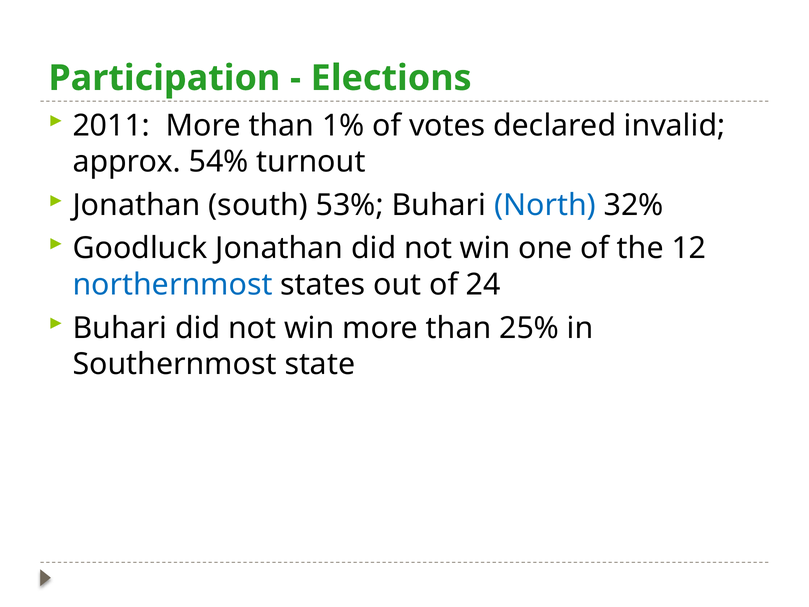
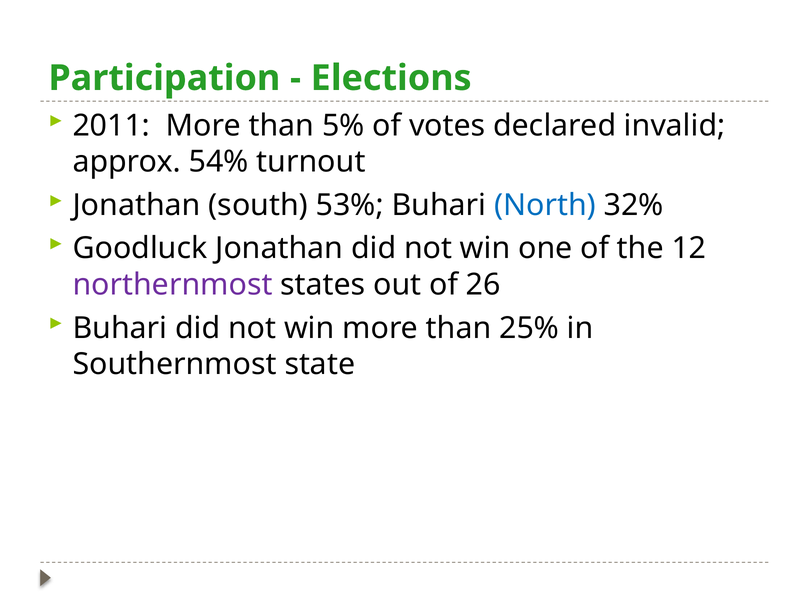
1%: 1% -> 5%
northernmost colour: blue -> purple
24: 24 -> 26
